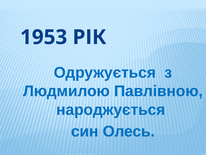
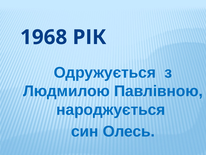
1953: 1953 -> 1968
